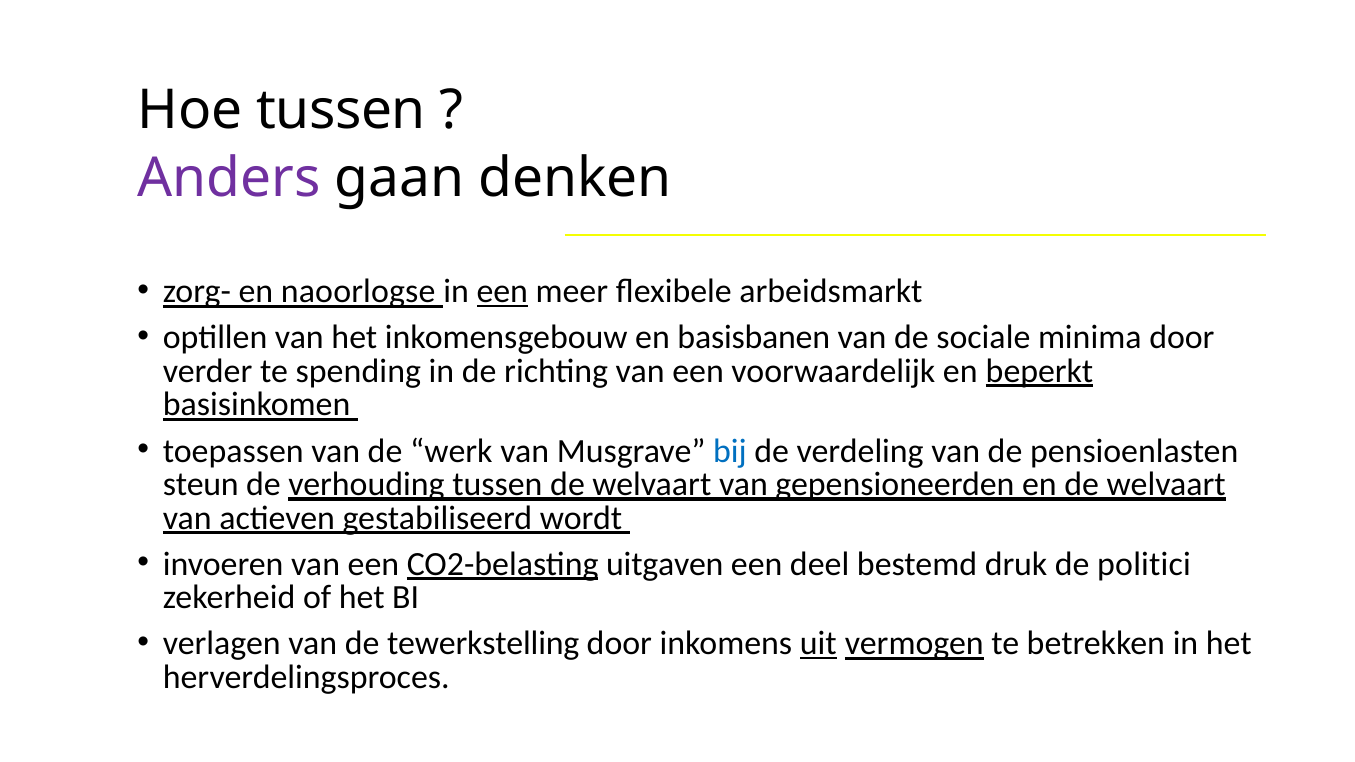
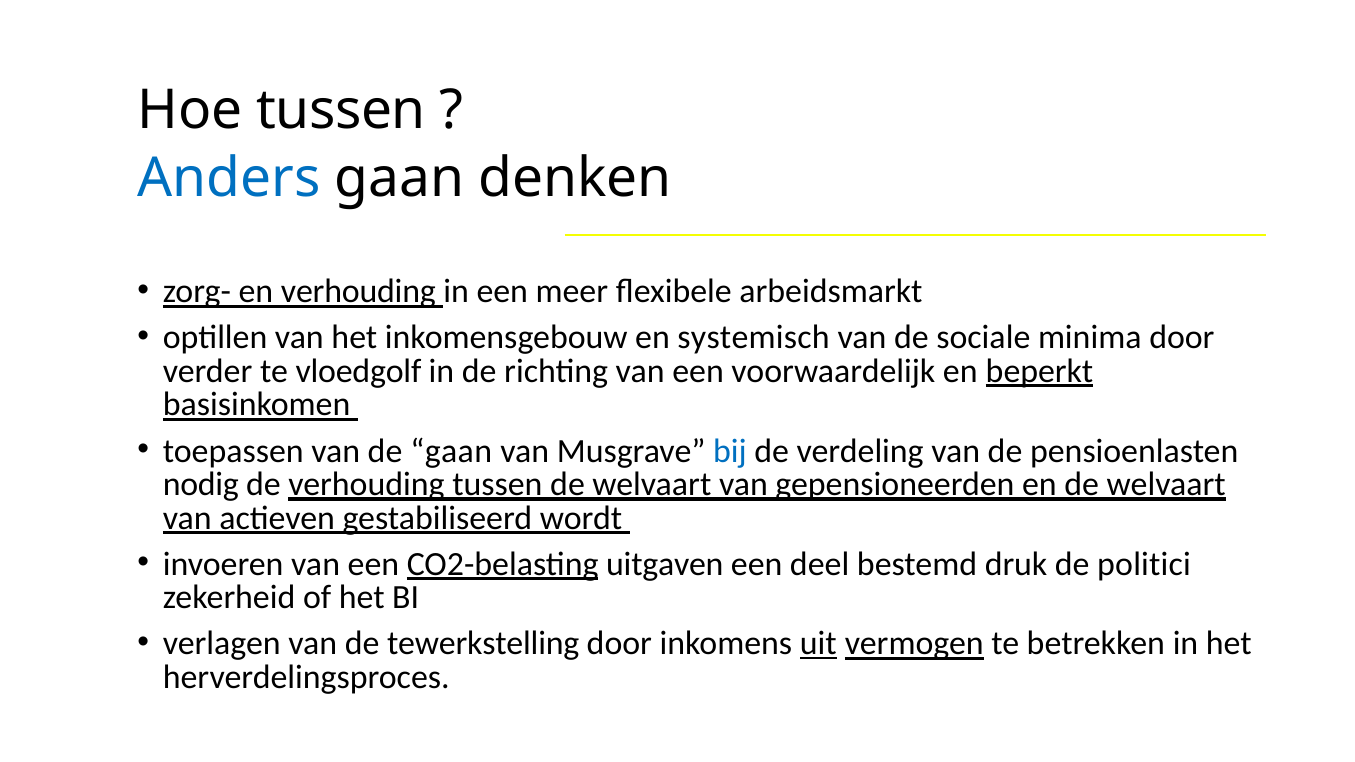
Anders colour: purple -> blue
en naoorlogse: naoorlogse -> verhouding
een at (502, 292) underline: present -> none
basisbanen: basisbanen -> systemisch
spending: spending -> vloedgolf
de werk: werk -> gaan
steun: steun -> nodig
